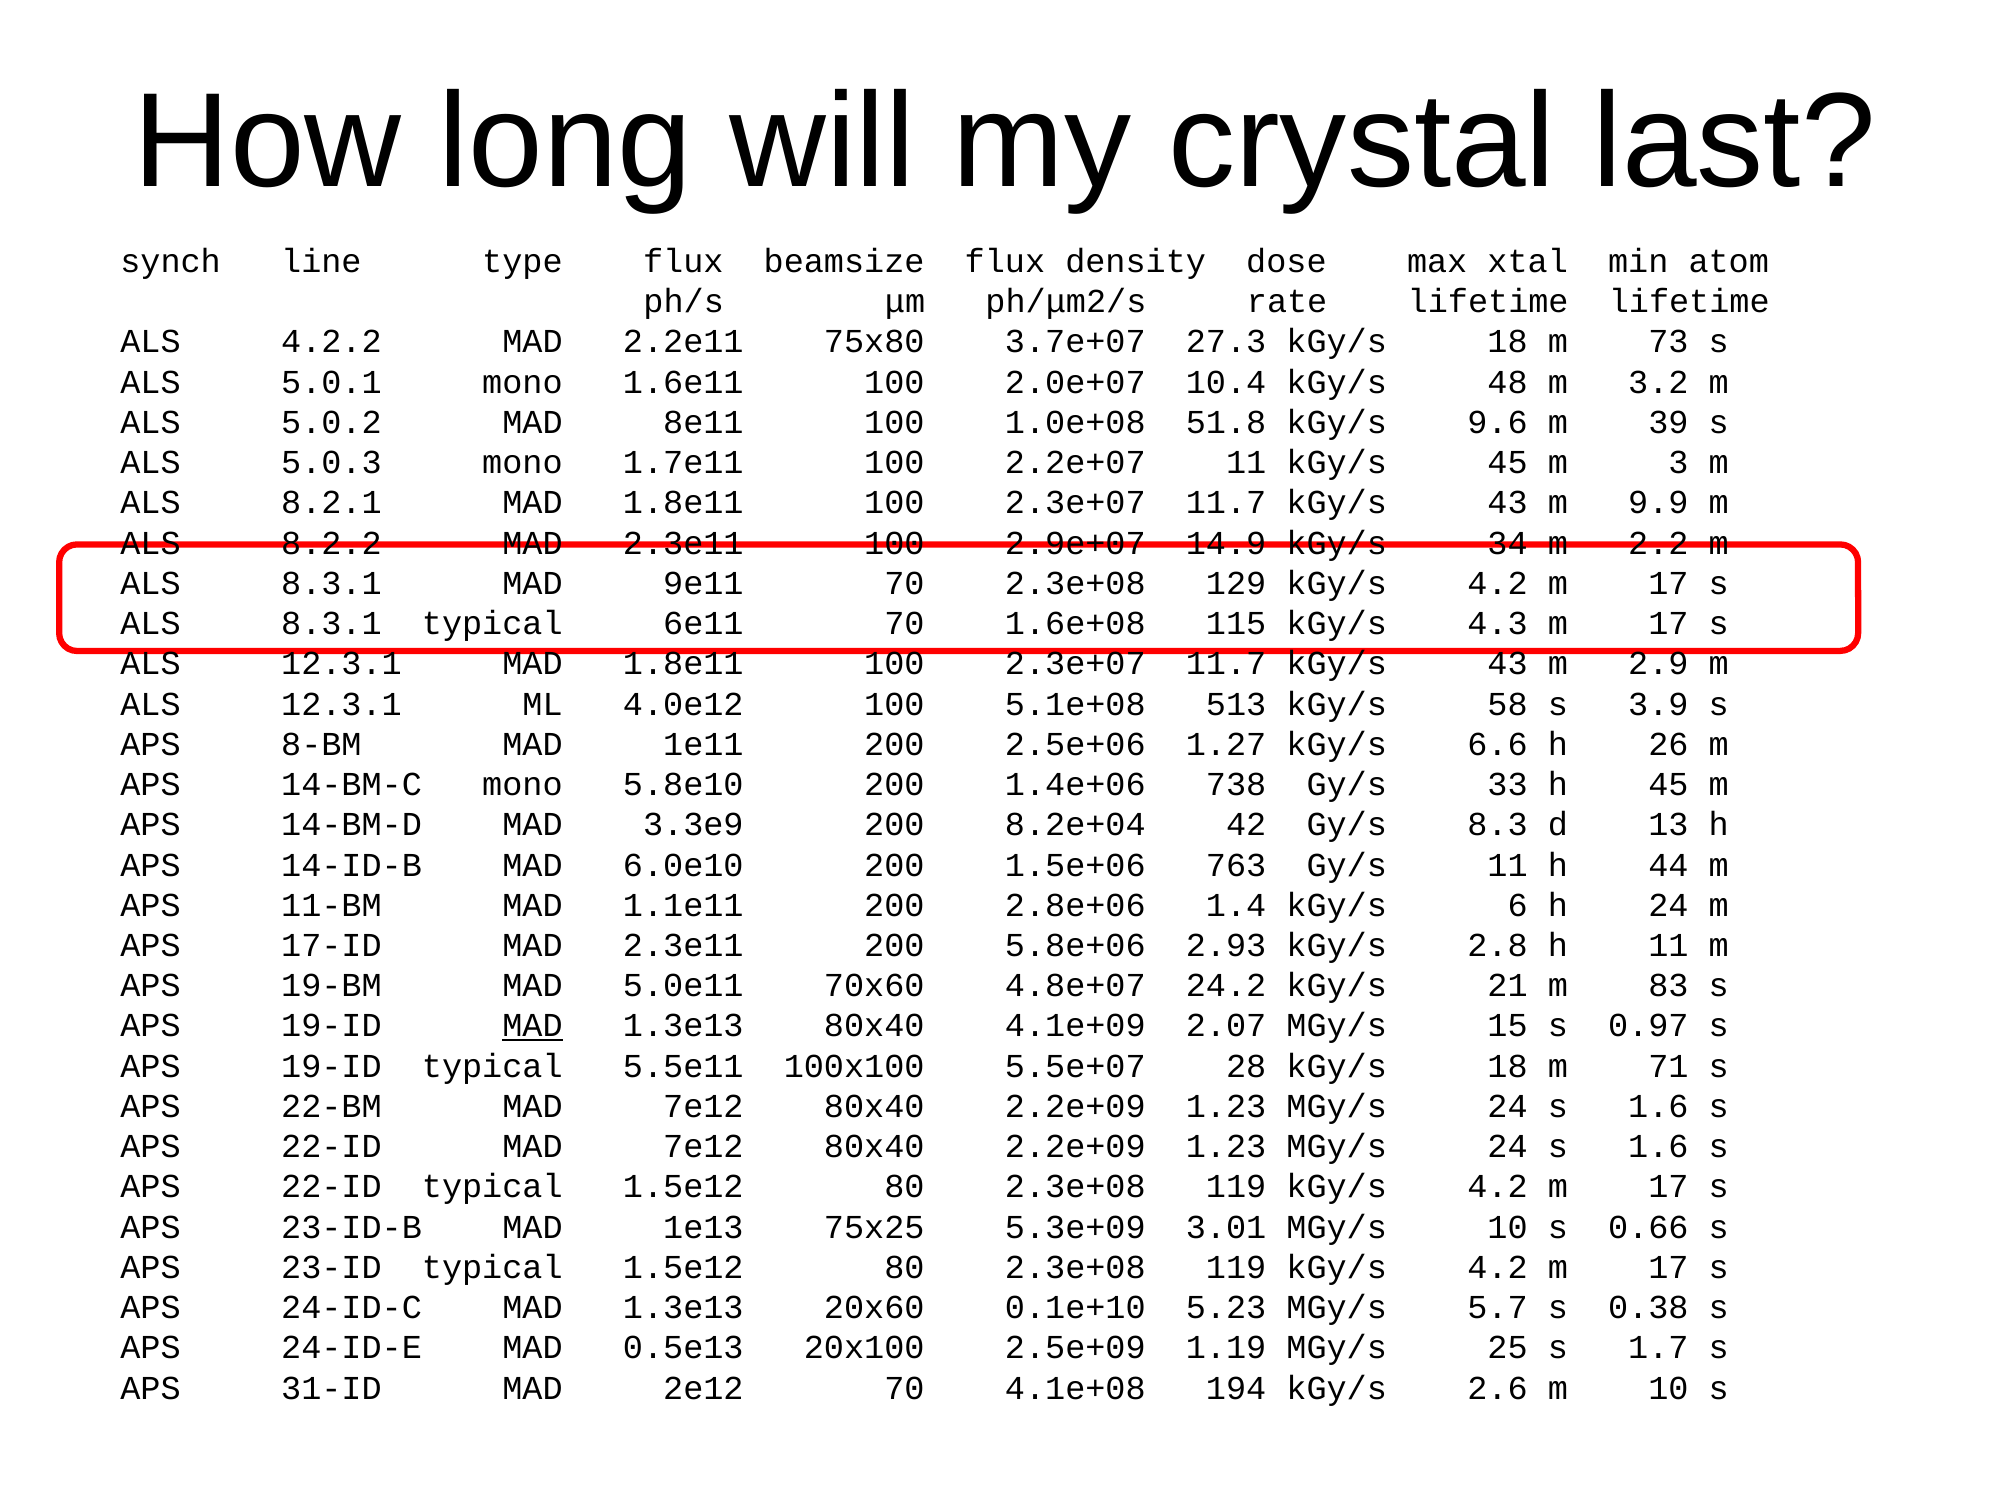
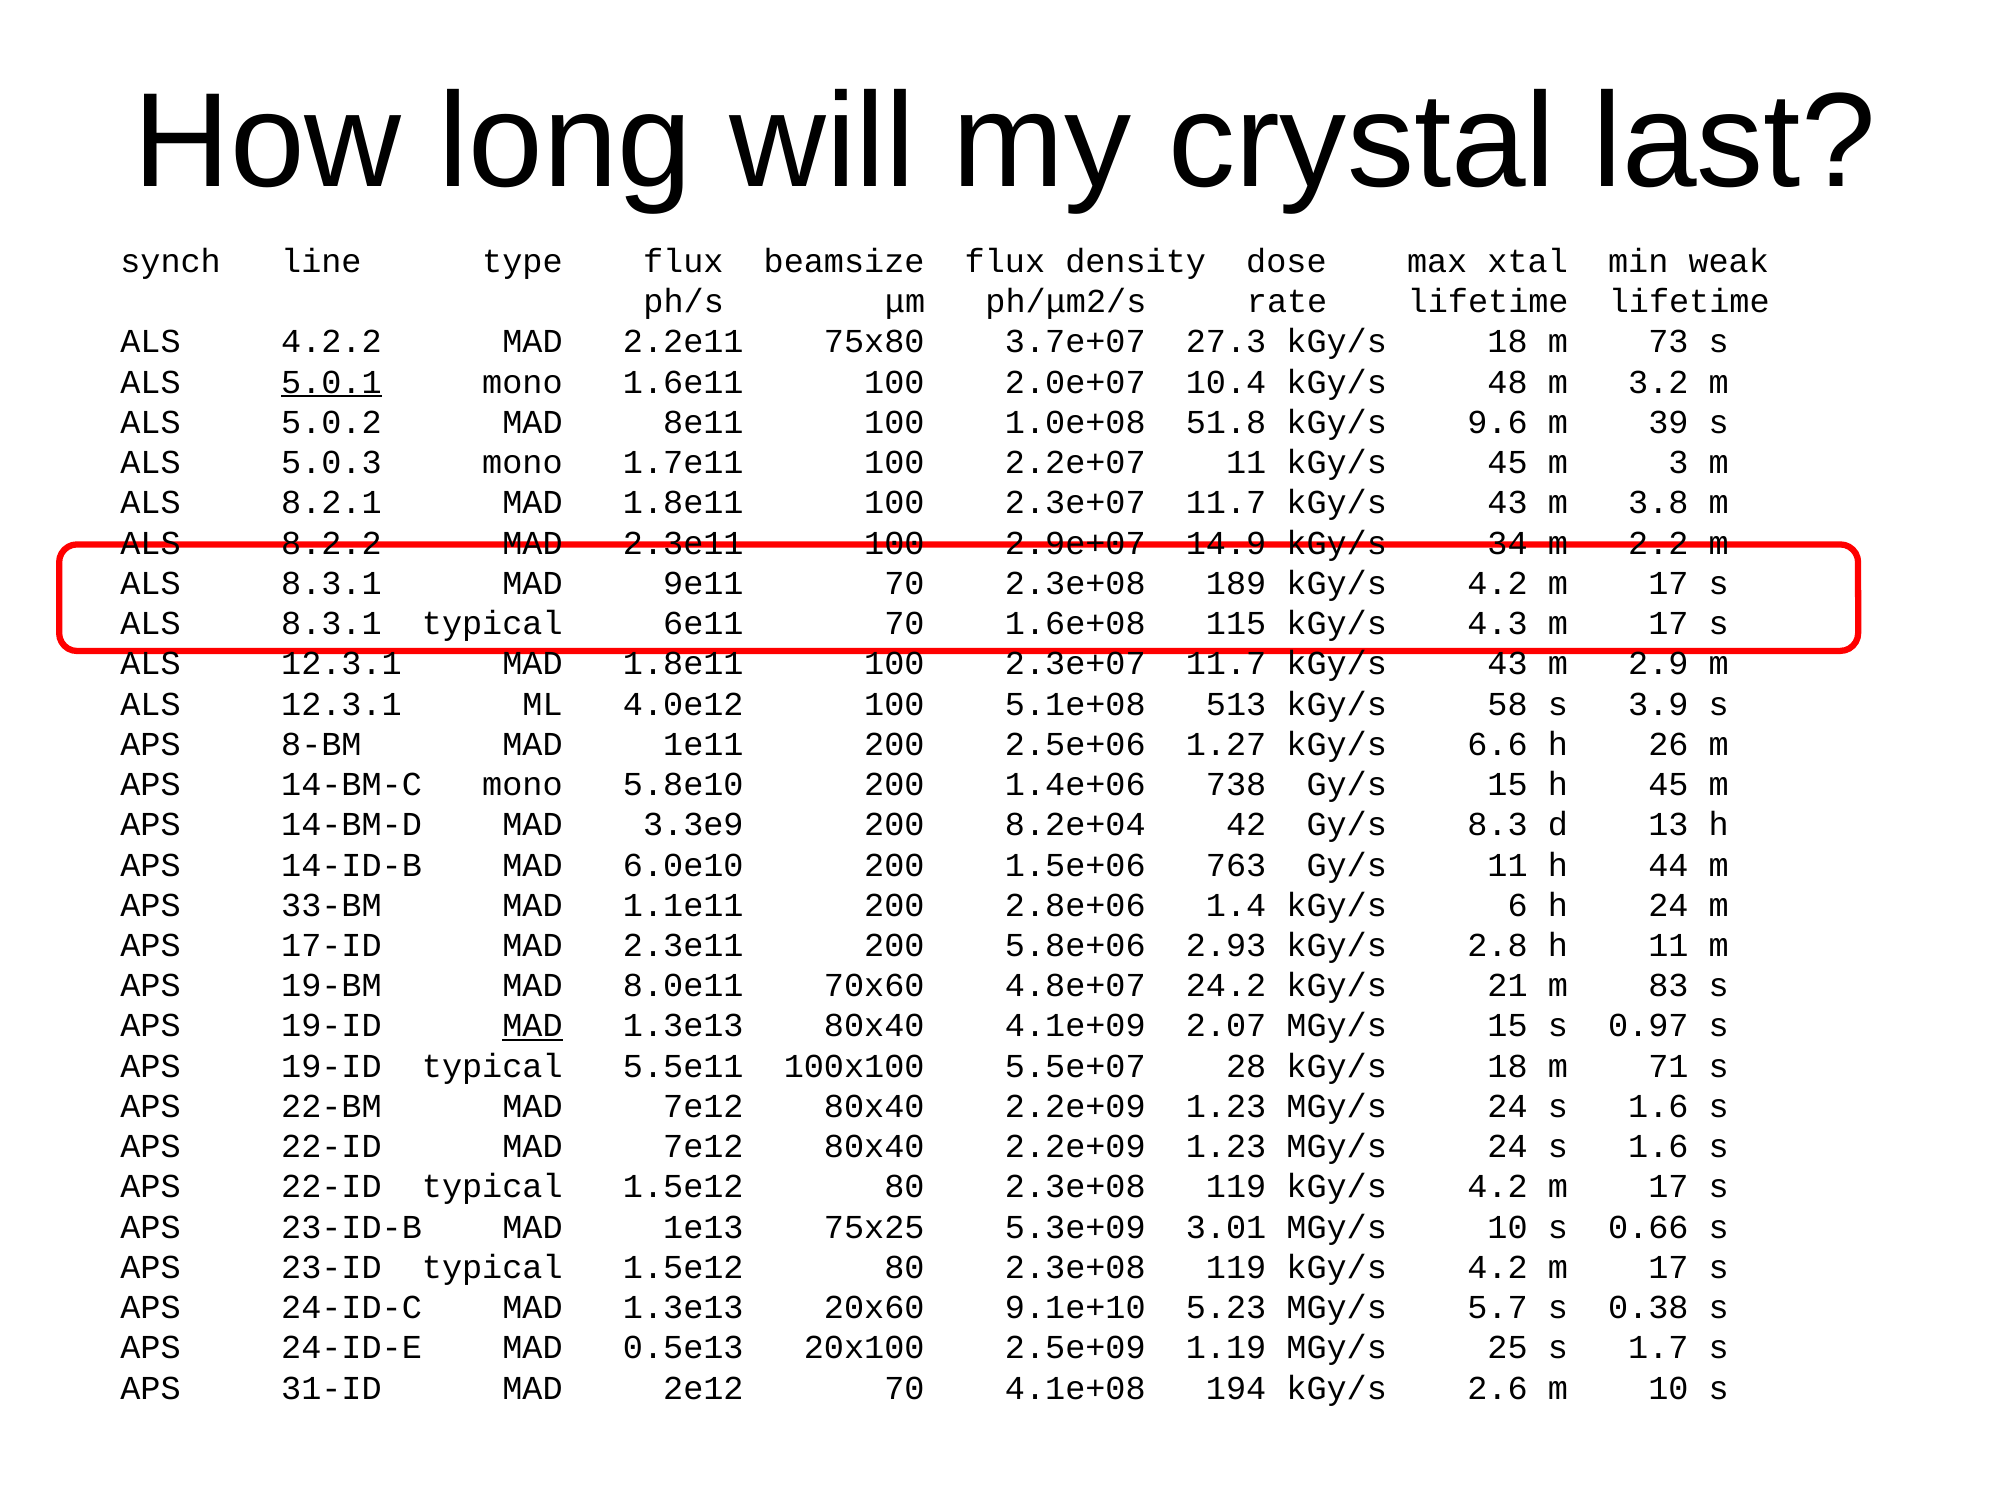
atom: atom -> weak
5.0.1 underline: none -> present
9.9: 9.9 -> 3.8
129: 129 -> 189
Gy/s 33: 33 -> 15
11-BM: 11-BM -> 33-BM
5.0e11: 5.0e11 -> 8.0e11
0.1e+10: 0.1e+10 -> 9.1e+10
